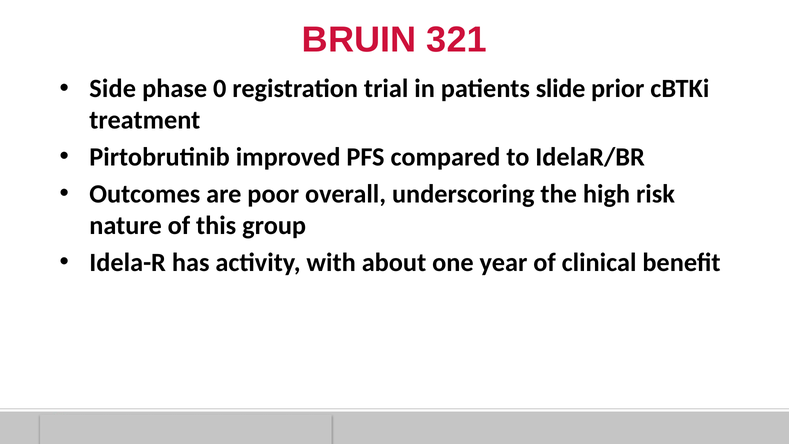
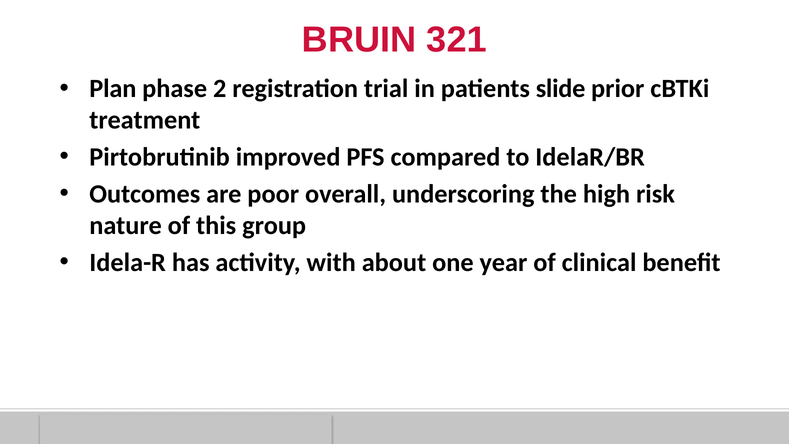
Side: Side -> Plan
0: 0 -> 2
